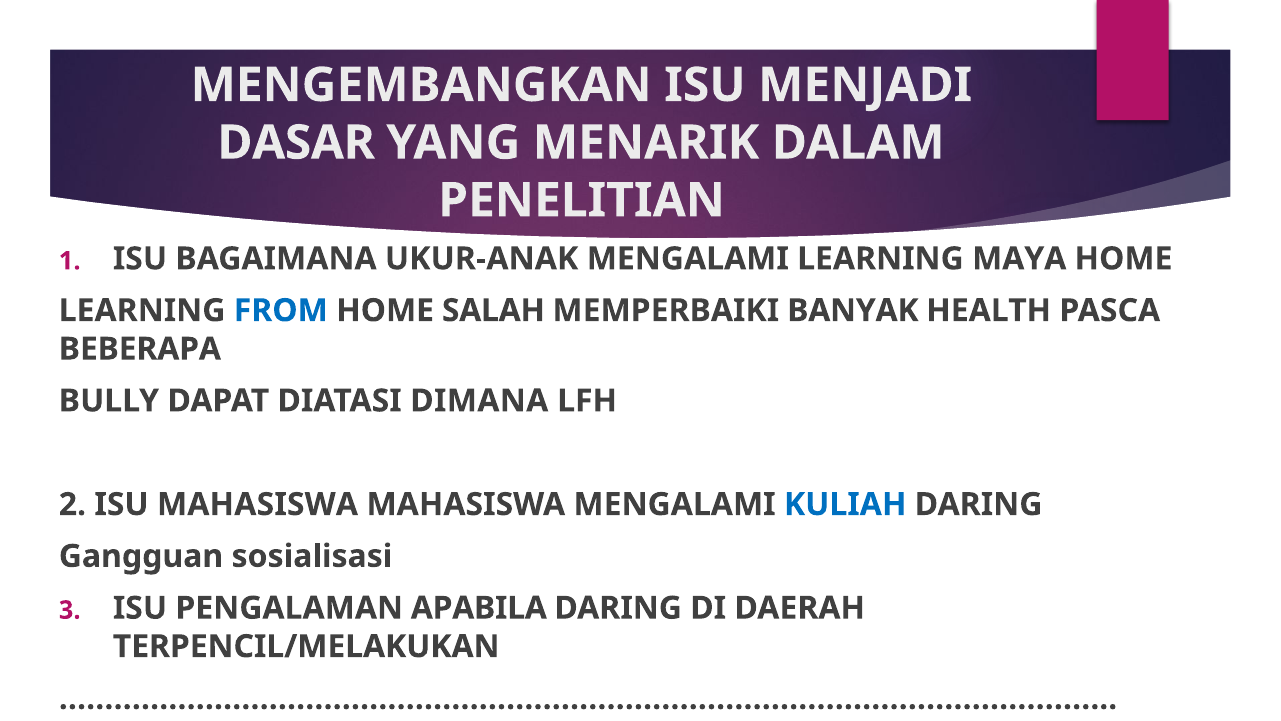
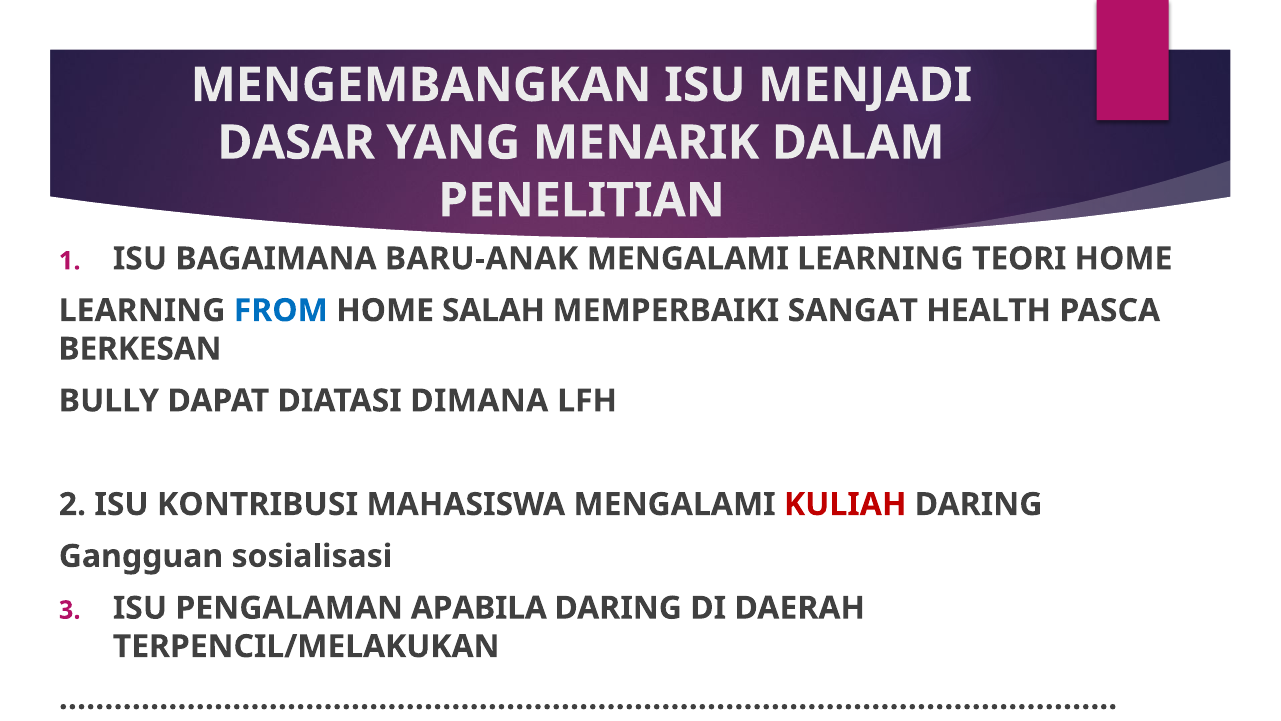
UKUR-ANAK: UKUR-ANAK -> BARU-ANAK
MAYA: MAYA -> TEORI
BANYAK: BANYAK -> SANGAT
BEBERAPA: BEBERAPA -> BERKESAN
ISU MAHASISWA: MAHASISWA -> KONTRIBUSI
KULIAH colour: blue -> red
